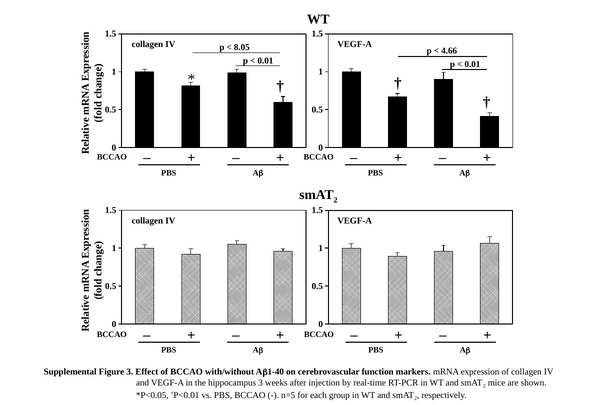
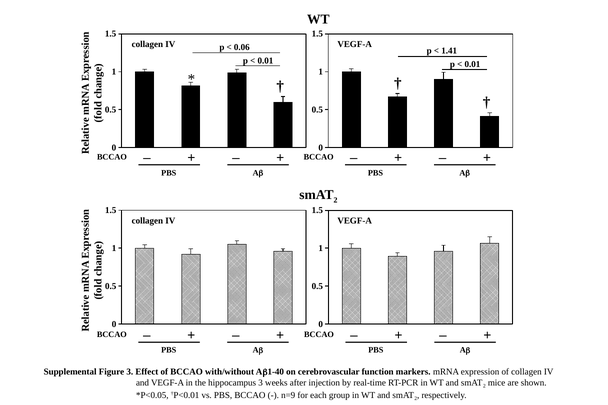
8.05: 8.05 -> 0.06
4.66: 4.66 -> 1.41
n=5: n=5 -> n=9
